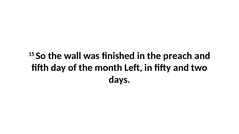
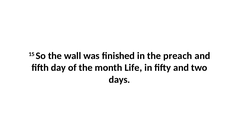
Left: Left -> Life
